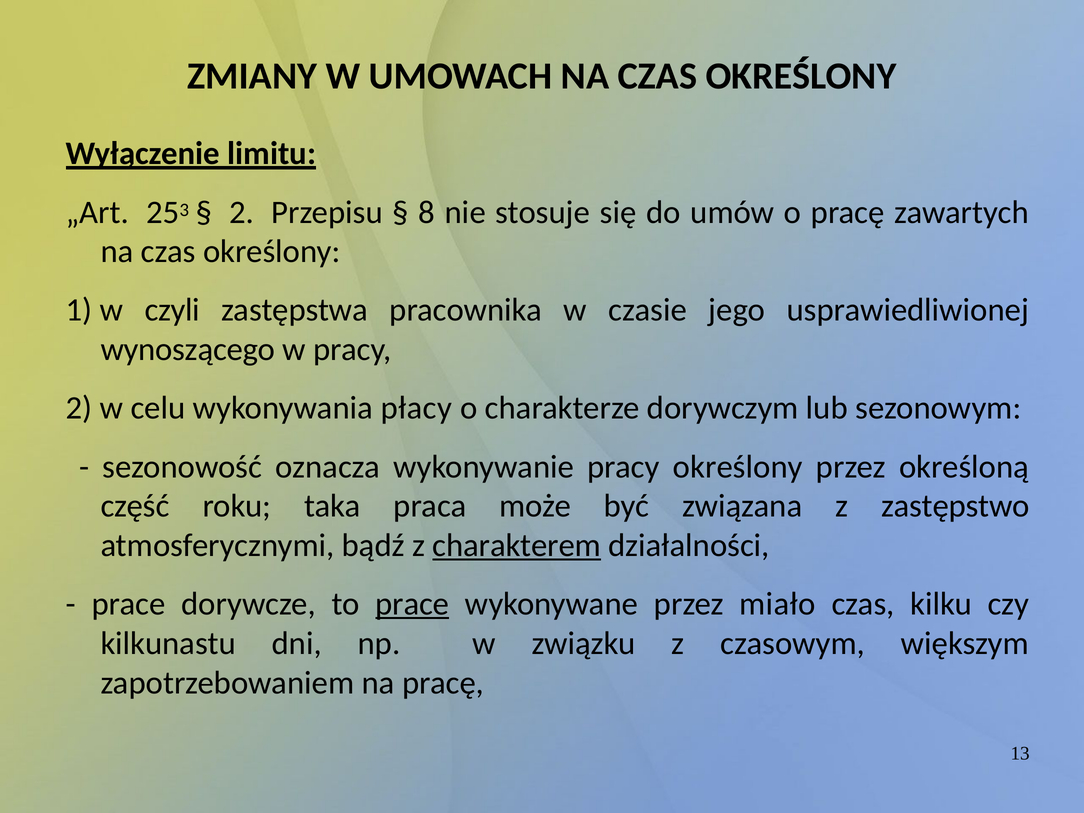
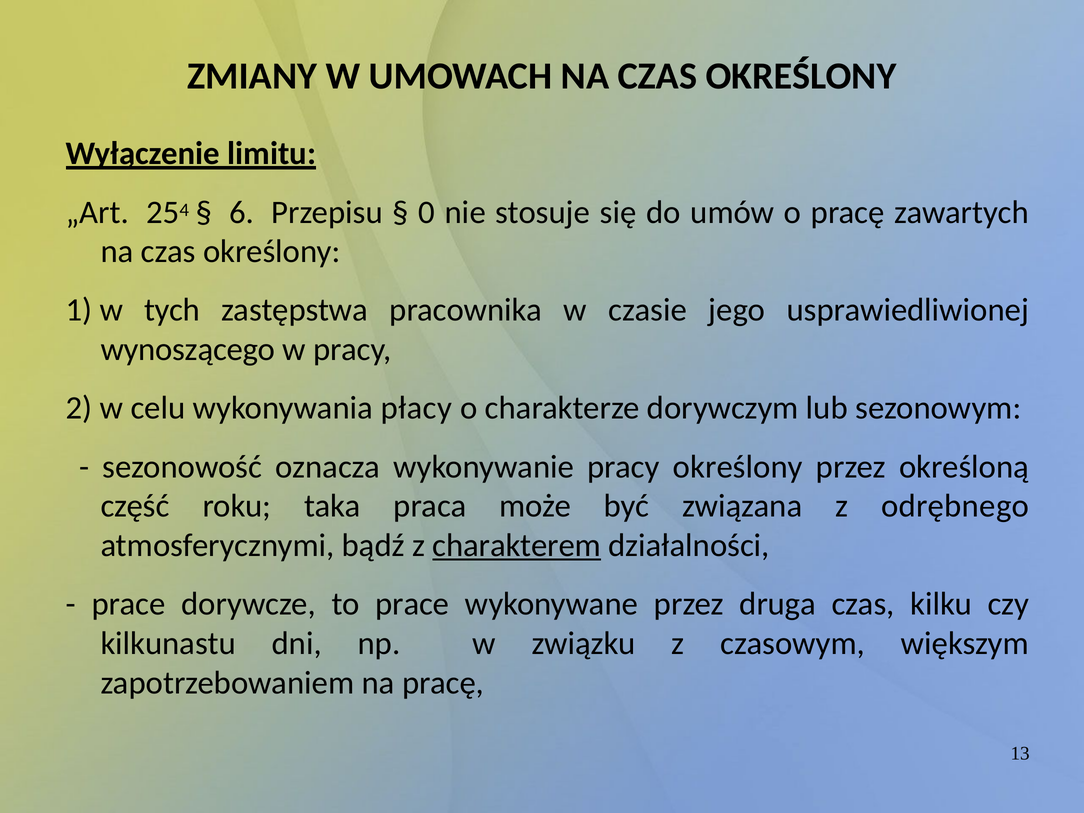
3: 3 -> 4
2 at (242, 212): 2 -> 6
8: 8 -> 0
czyli: czyli -> tych
zastępstwo: zastępstwo -> odrębnego
prace at (412, 604) underline: present -> none
miało: miało -> druga
